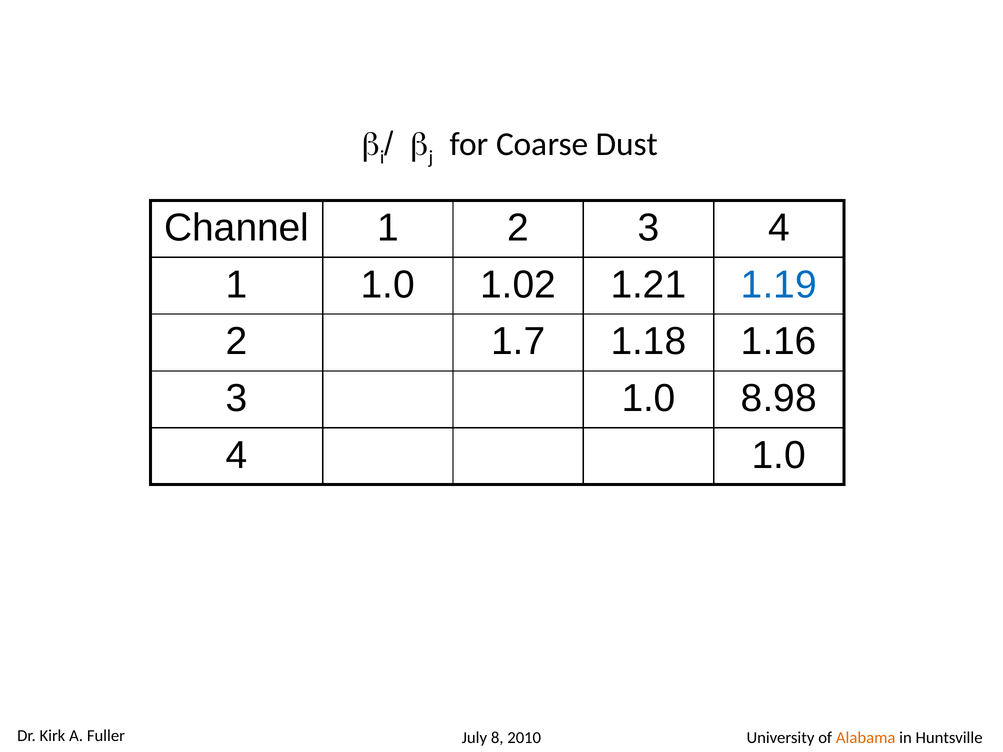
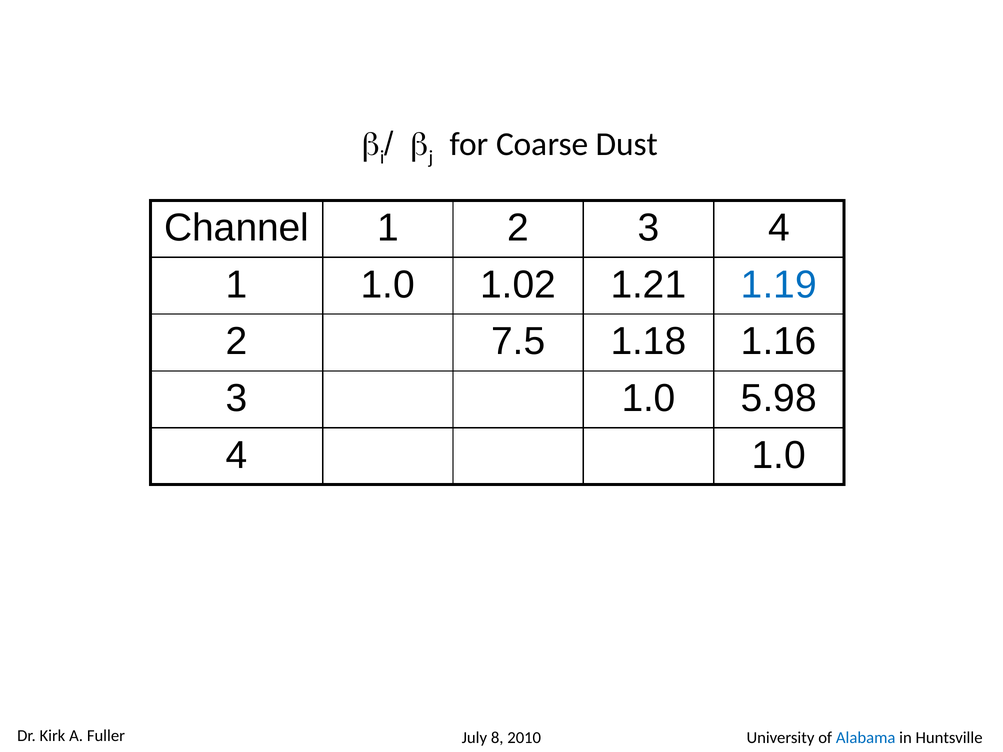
1.7: 1.7 -> 7.5
8.98: 8.98 -> 5.98
Alabama colour: orange -> blue
